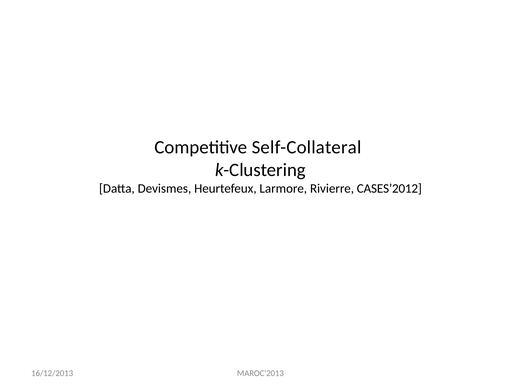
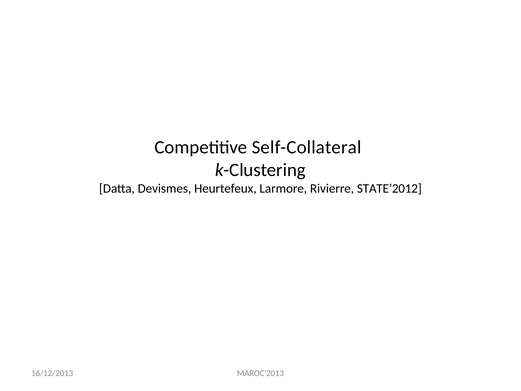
CASES’2012: CASES’2012 -> STATE’2012
